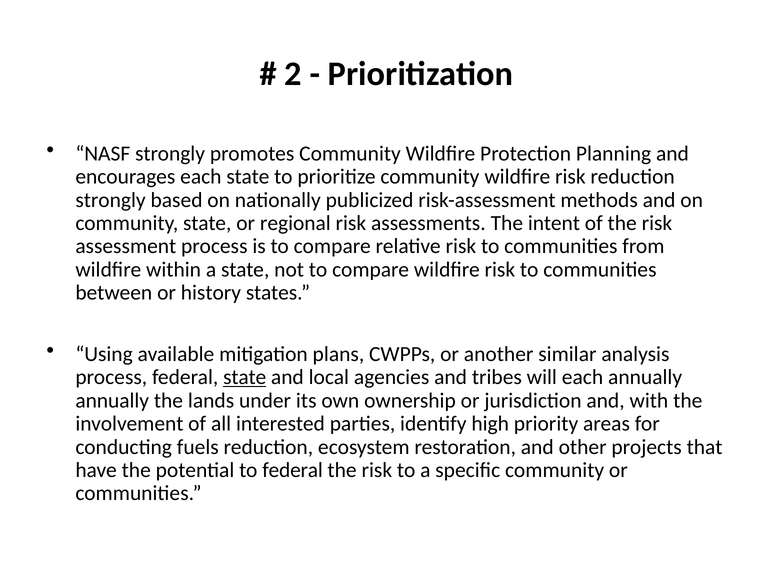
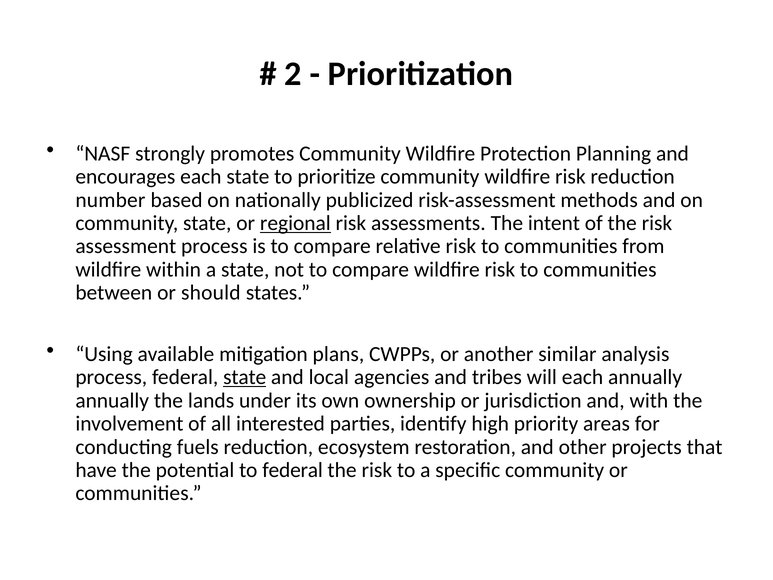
strongly at (111, 200): strongly -> number
regional underline: none -> present
history: history -> should
